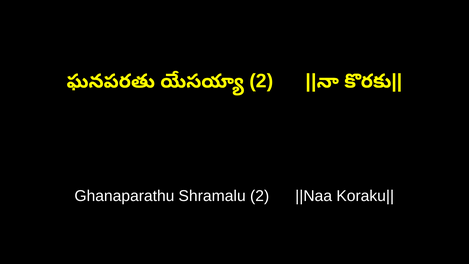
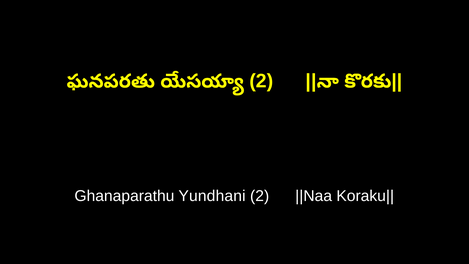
Shramalu: Shramalu -> Yundhani
